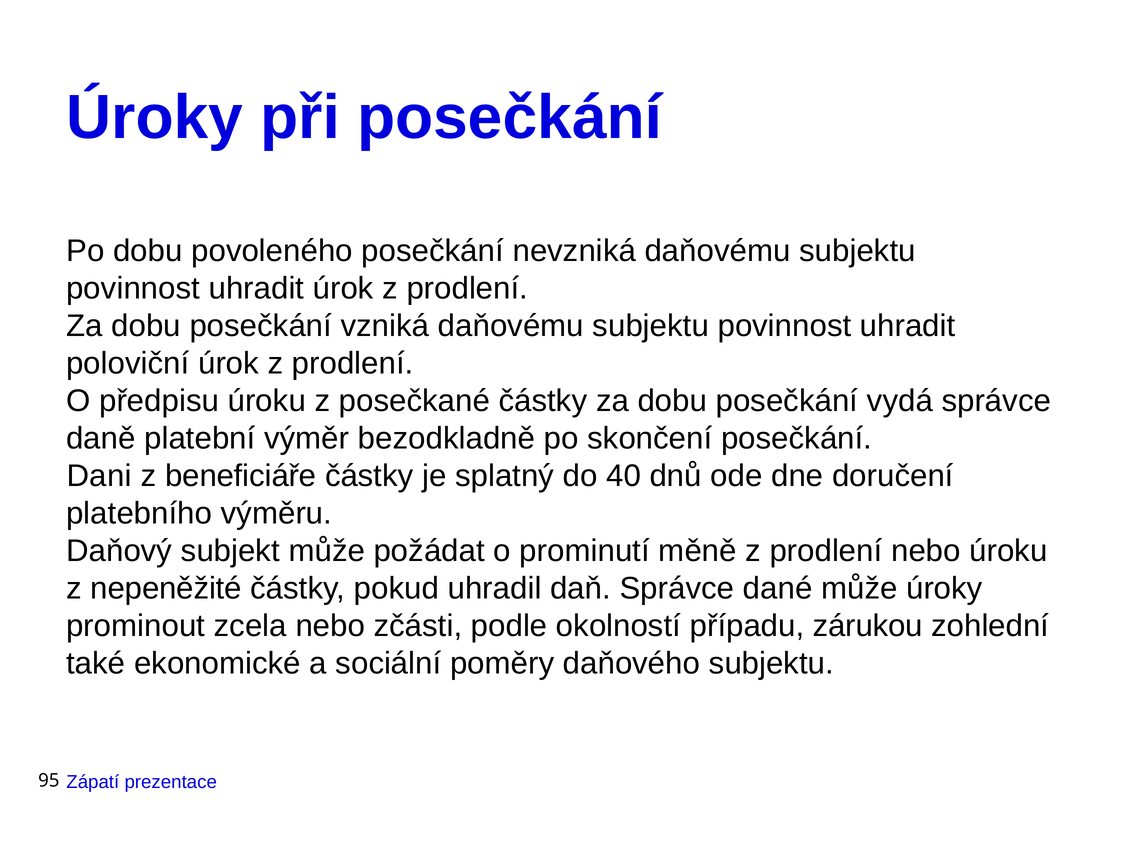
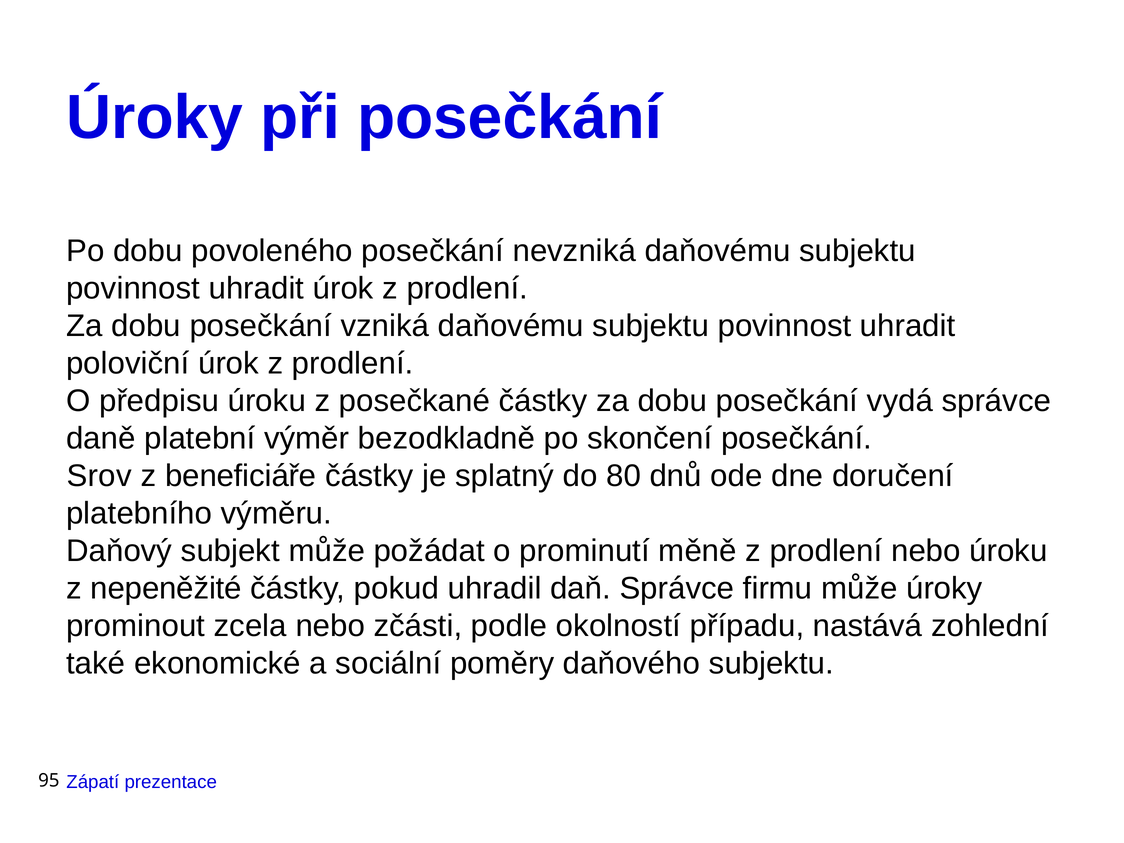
Dani: Dani -> Srov
40: 40 -> 80
dané: dané -> firmu
zárukou: zárukou -> nastává
